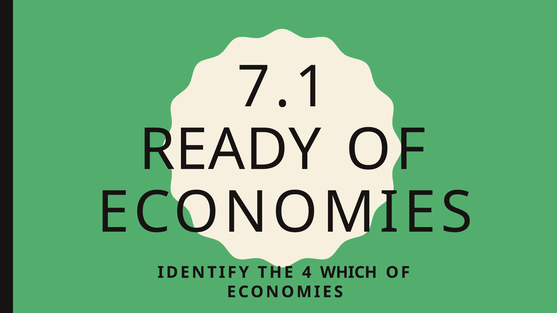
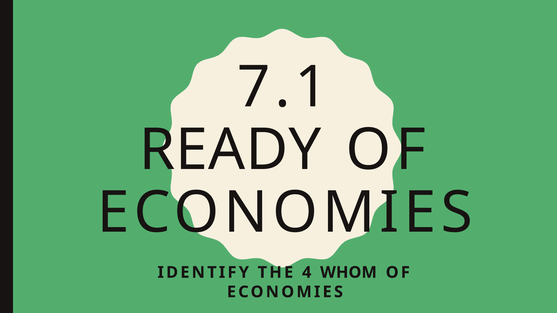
WHICH: WHICH -> WHOM
